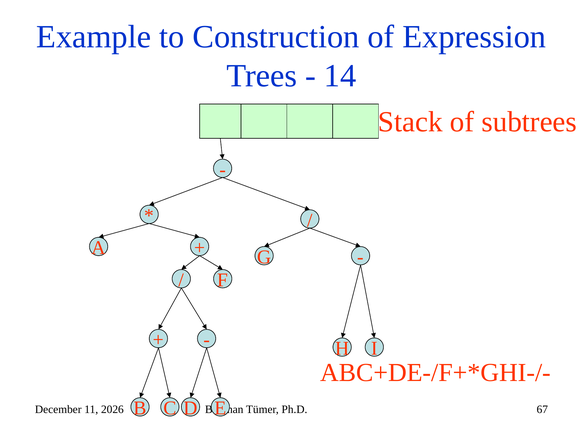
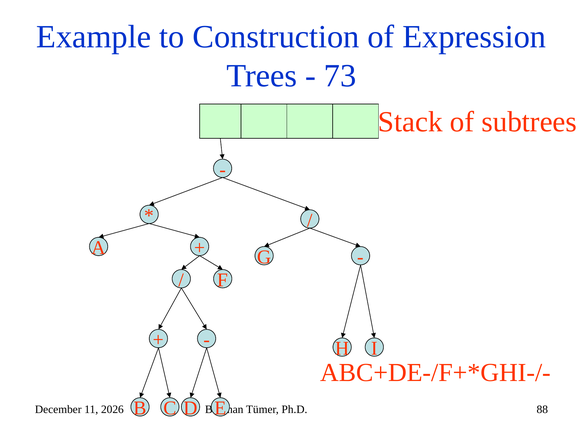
14: 14 -> 73
67: 67 -> 88
